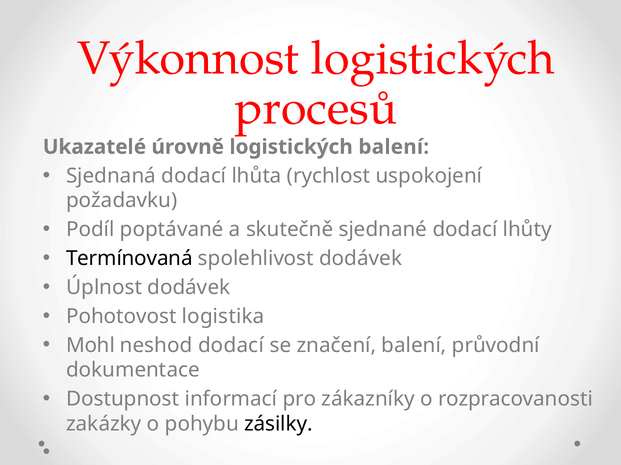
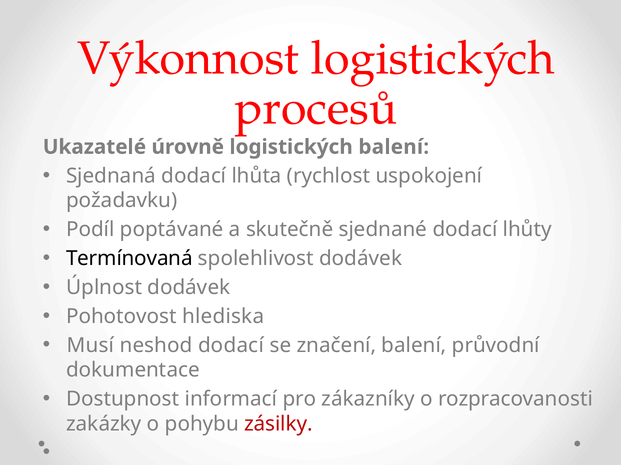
logistika: logistika -> hlediska
Mohl: Mohl -> Musí
zásilky colour: black -> red
